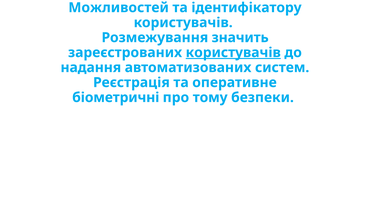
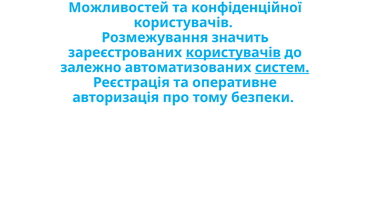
ідентифікатору: ідентифікатору -> конфіденційної
надання: надання -> залежно
систем underline: none -> present
біометричні: біометричні -> авторизація
